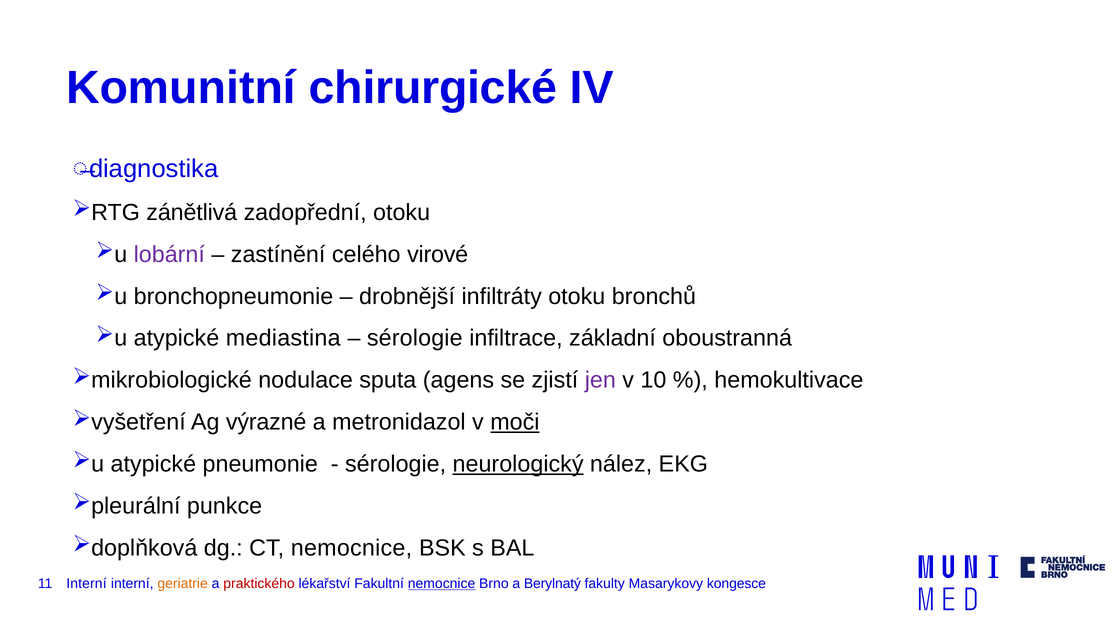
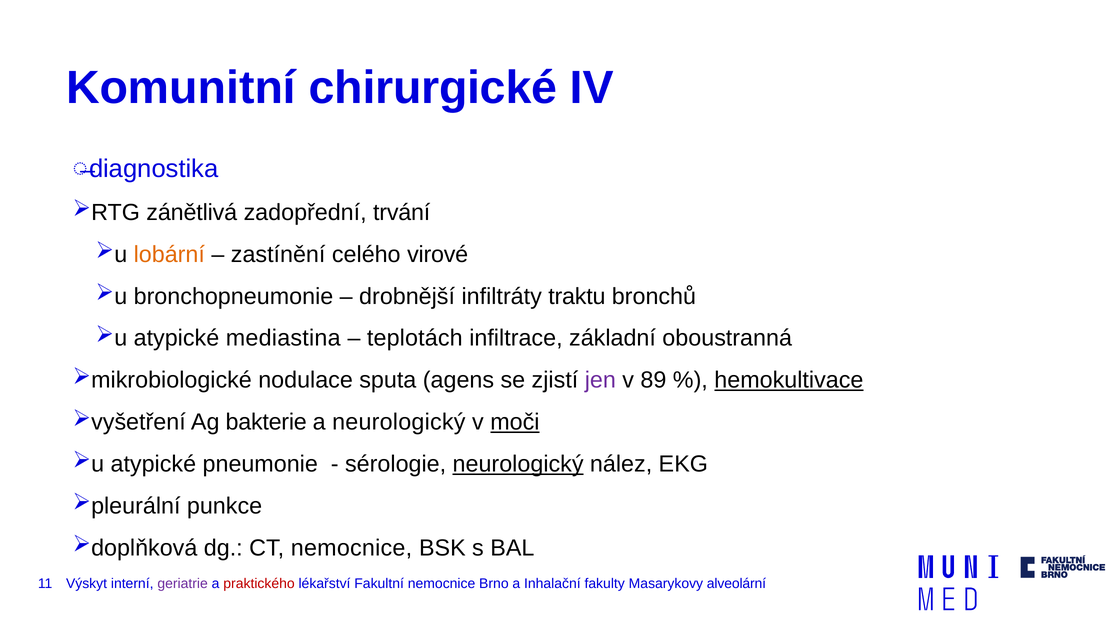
zadopřední otoku: otoku -> trvání
lobární colour: purple -> orange
infiltráty otoku: otoku -> traktu
sérologie at (415, 338): sérologie -> teplotách
10: 10 -> 89
hemokultivace underline: none -> present
výrazné: výrazné -> bakterie
a metronidazol: metronidazol -> neurologický
Interní at (86, 584): Interní -> Výskyt
geriatrie colour: orange -> purple
nemocnice at (442, 584) underline: present -> none
Berylnatý: Berylnatý -> Inhalační
kongesce: kongesce -> alveolární
